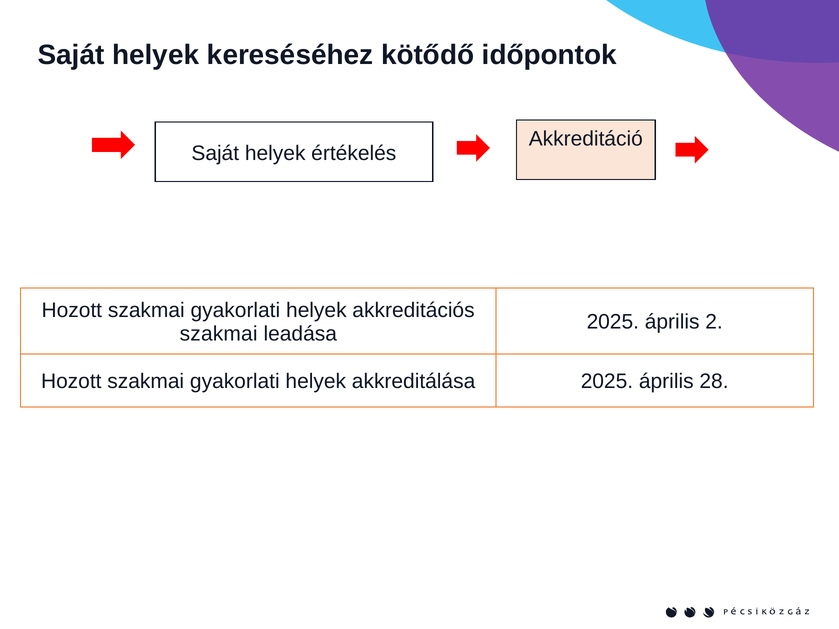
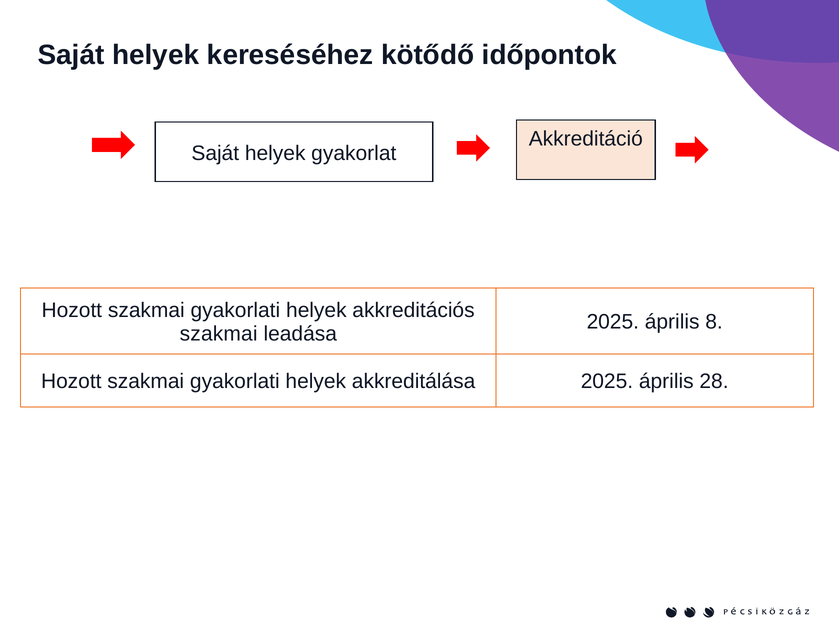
értékelés: értékelés -> gyakorlat
2: 2 -> 8
